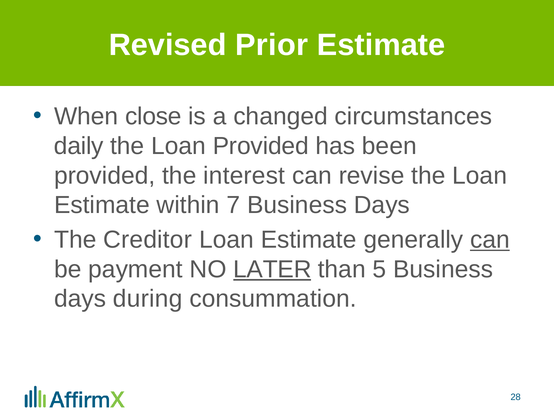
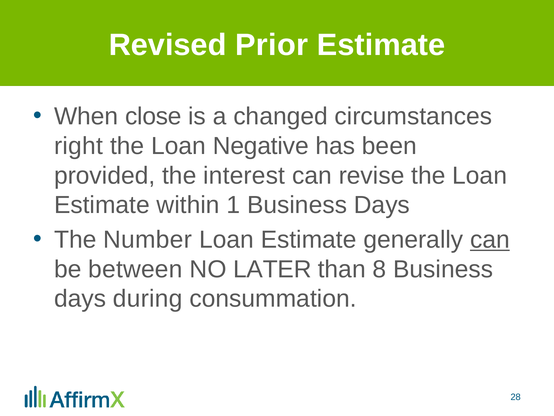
daily: daily -> right
Loan Provided: Provided -> Negative
7: 7 -> 1
Creditor: Creditor -> Number
payment: payment -> between
LATER underline: present -> none
5: 5 -> 8
